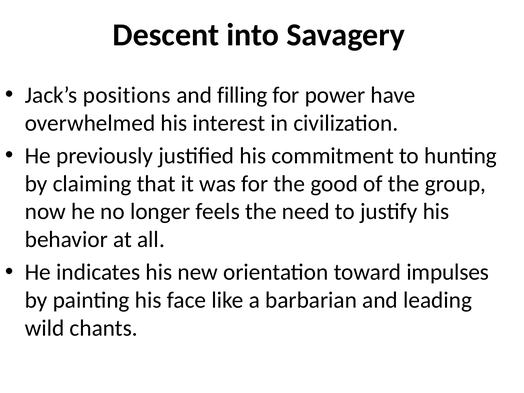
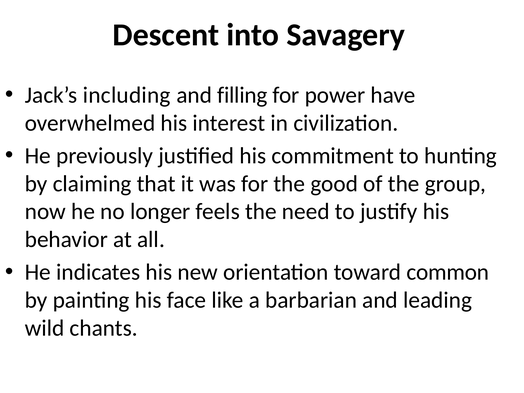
positions: positions -> including
impulses: impulses -> common
